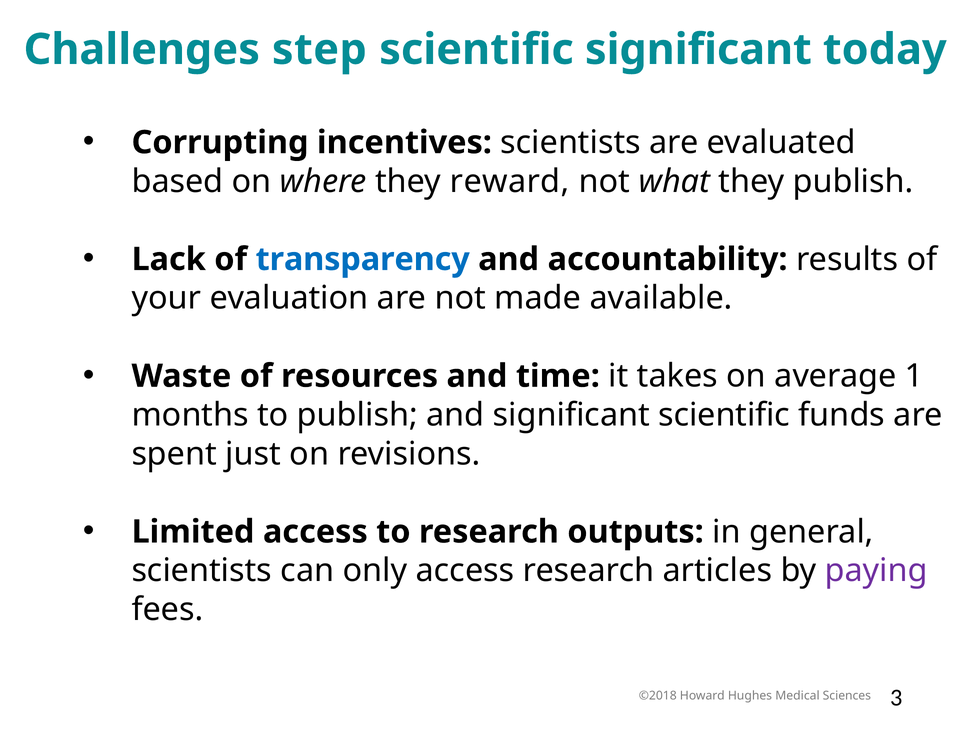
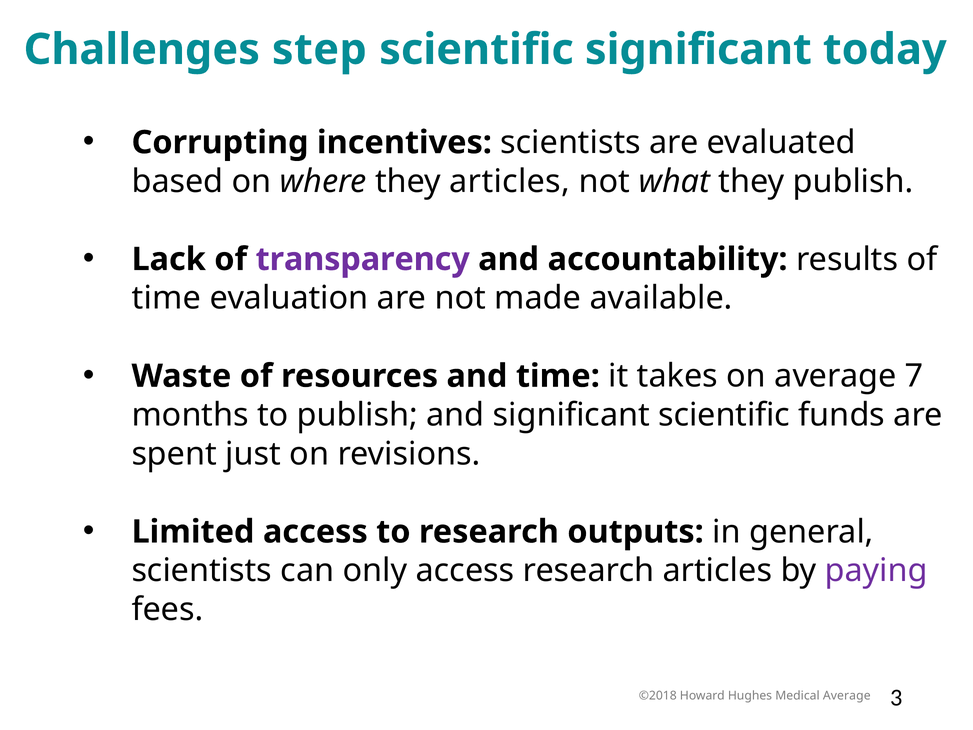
they reward: reward -> articles
transparency colour: blue -> purple
your at (166, 298): your -> time
1: 1 -> 7
Medical Sciences: Sciences -> Average
